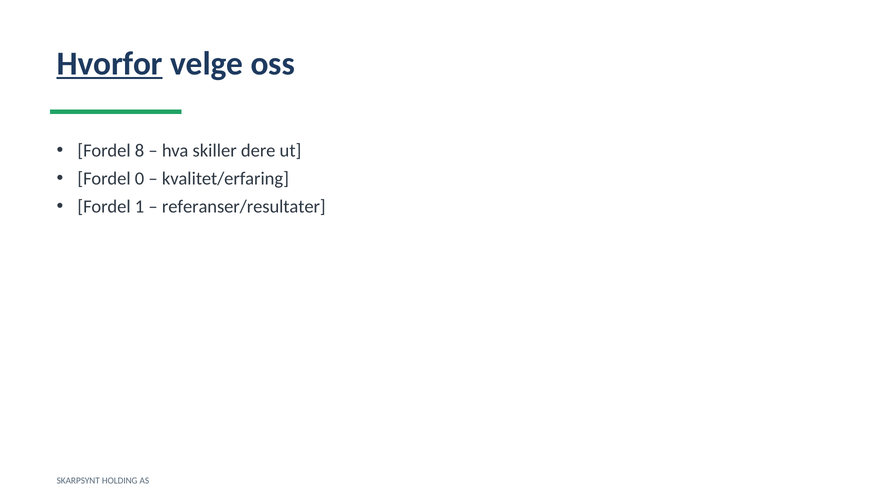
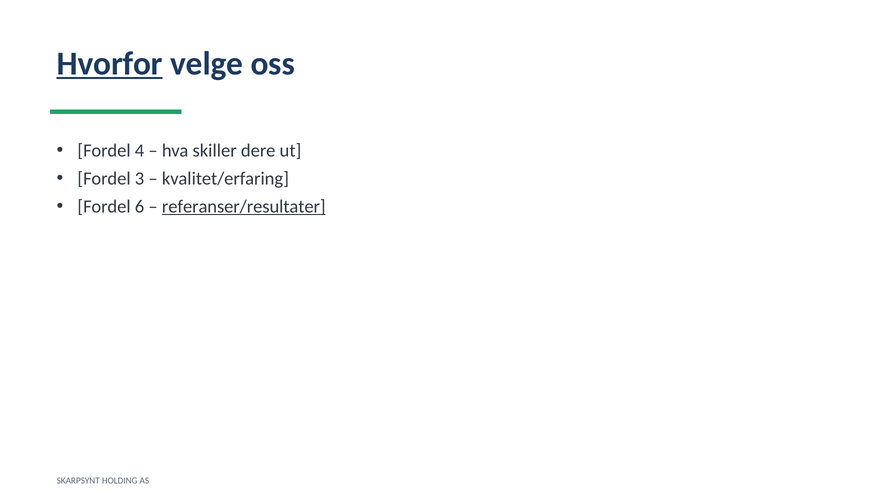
8: 8 -> 4
0: 0 -> 3
1: 1 -> 6
referanser/resultater underline: none -> present
